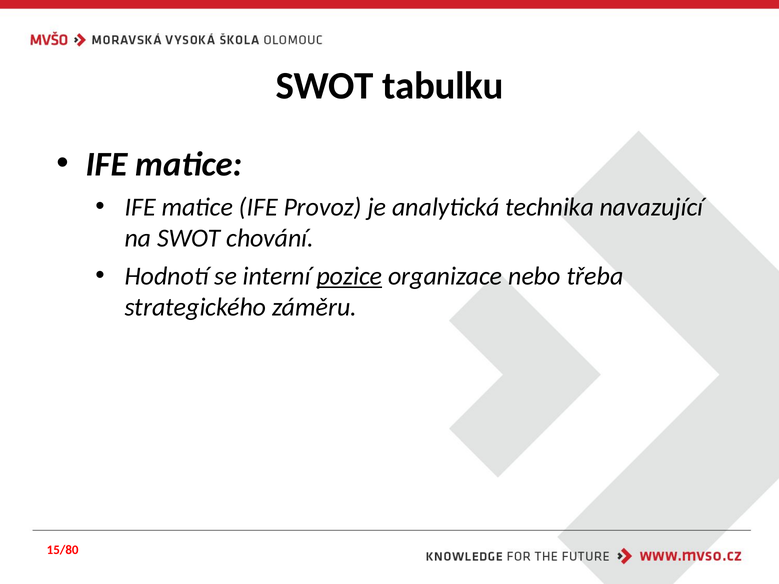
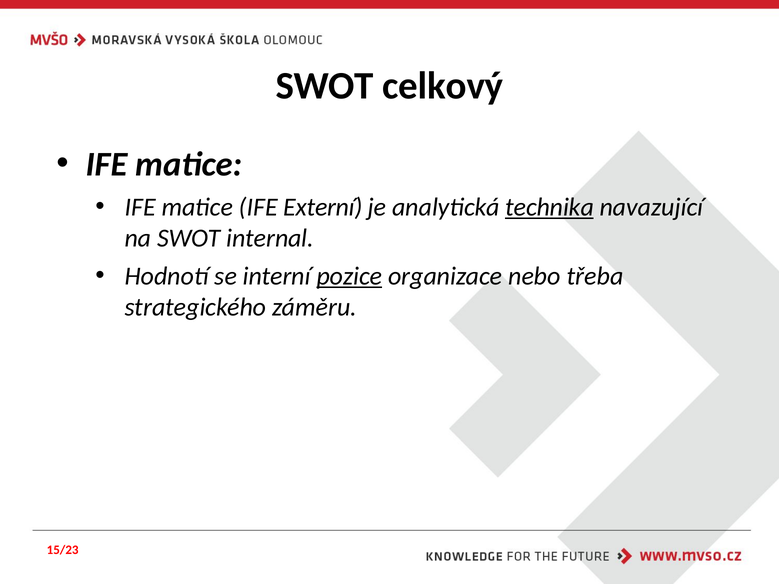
tabulku: tabulku -> celkový
Provoz: Provoz -> Externí
technika underline: none -> present
chování: chování -> internal
15/80: 15/80 -> 15/23
